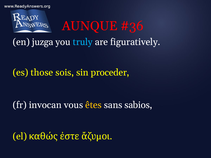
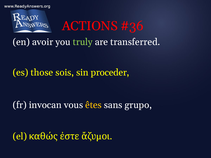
AUNQUE: AUNQUE -> ACTIONS
juzga: juzga -> avoir
truly colour: light blue -> light green
figuratively: figuratively -> transferred
sabios: sabios -> grupo
